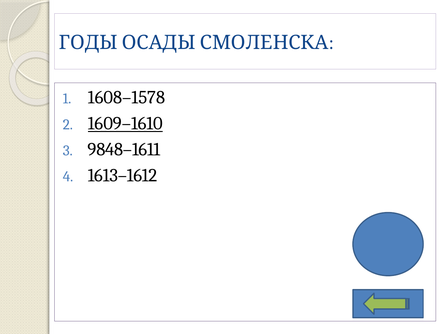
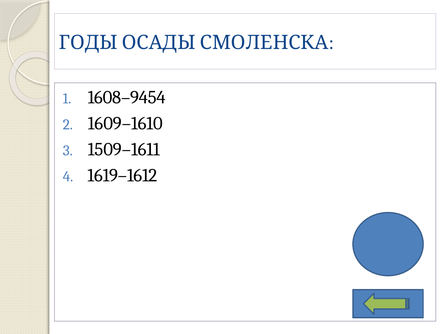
1608–1578: 1608–1578 -> 1608–9454
1609–1610 underline: present -> none
9848–1611: 9848–1611 -> 1509–1611
1613–1612: 1613–1612 -> 1619–1612
